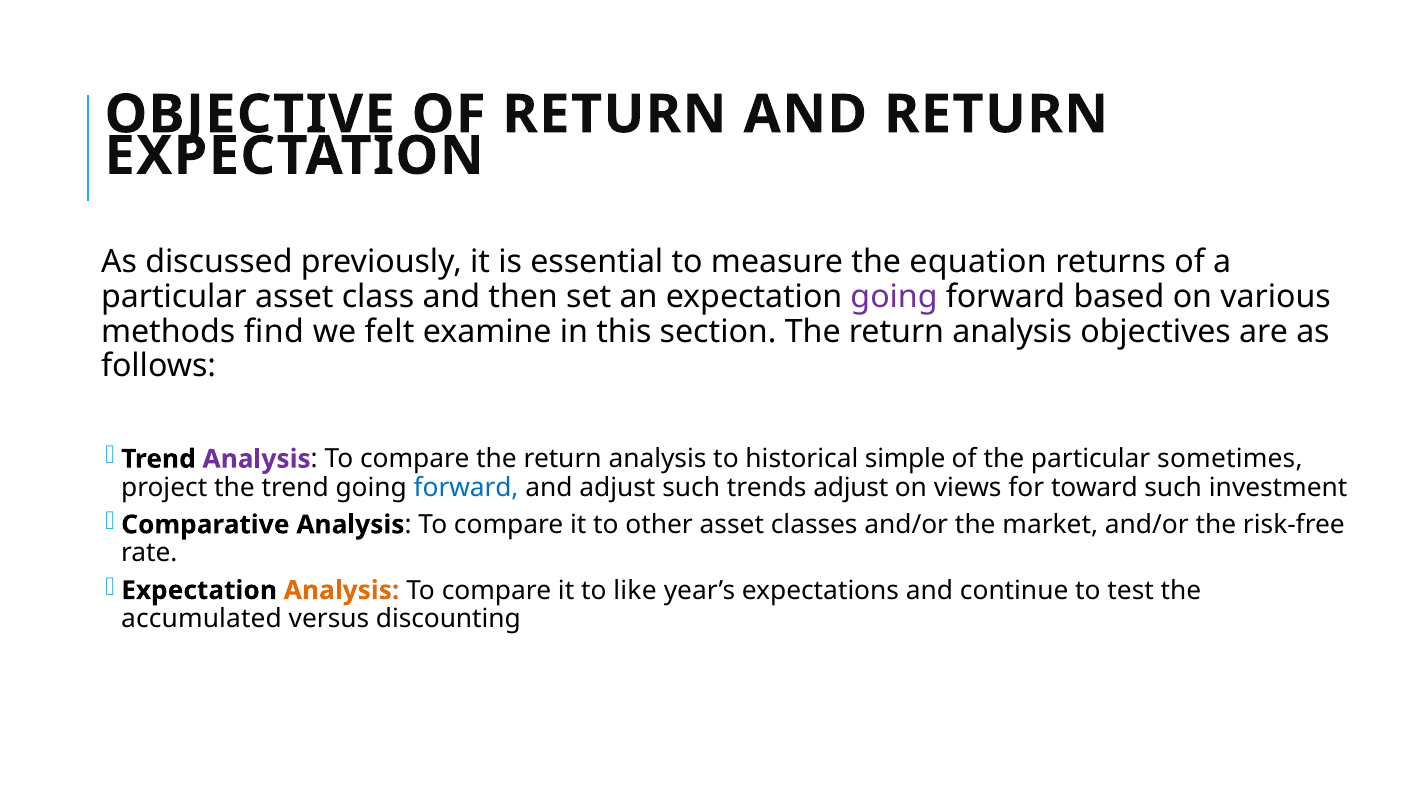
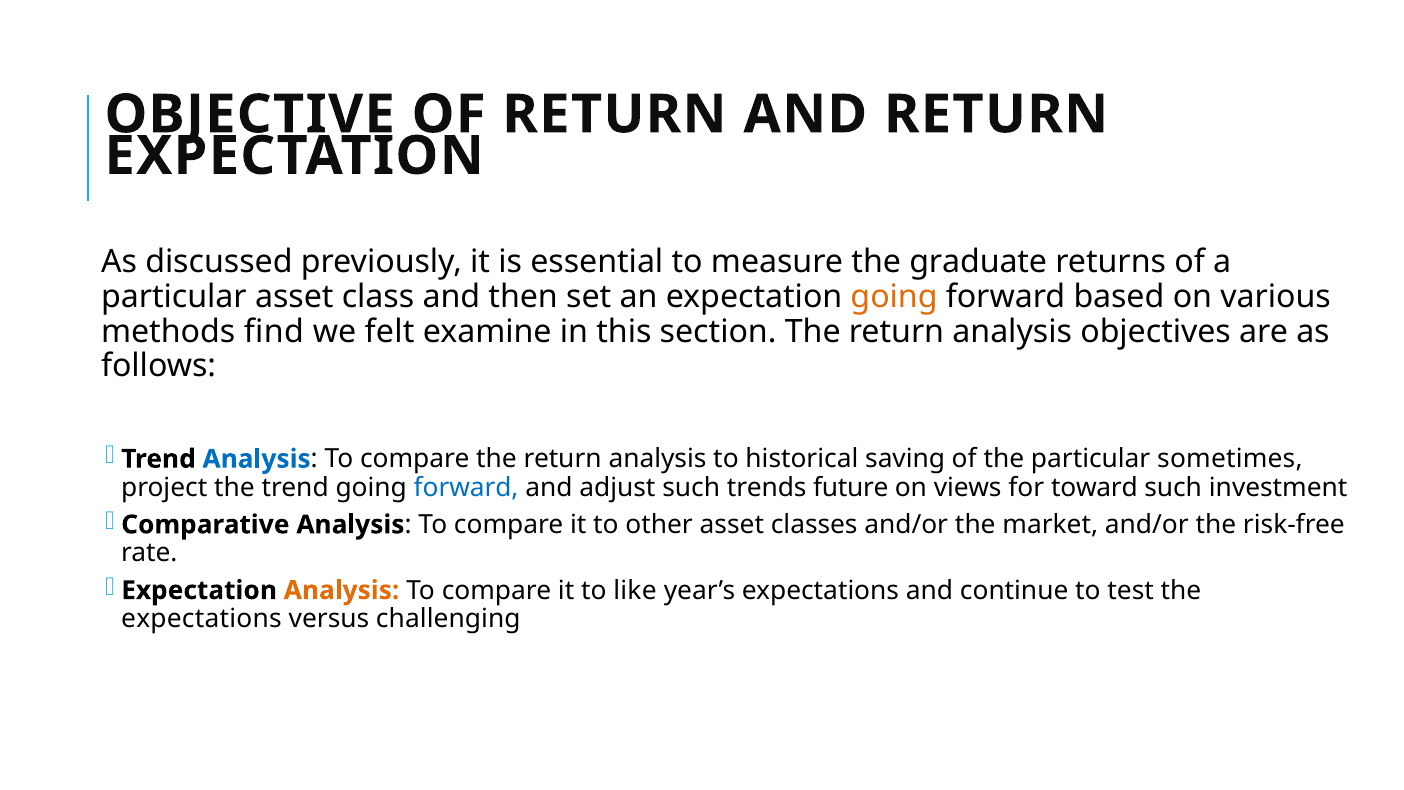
equation: equation -> graduate
going at (894, 297) colour: purple -> orange
Analysis at (257, 459) colour: purple -> blue
simple: simple -> saving
trends adjust: adjust -> future
accumulated at (201, 619): accumulated -> expectations
discounting: discounting -> challenging
